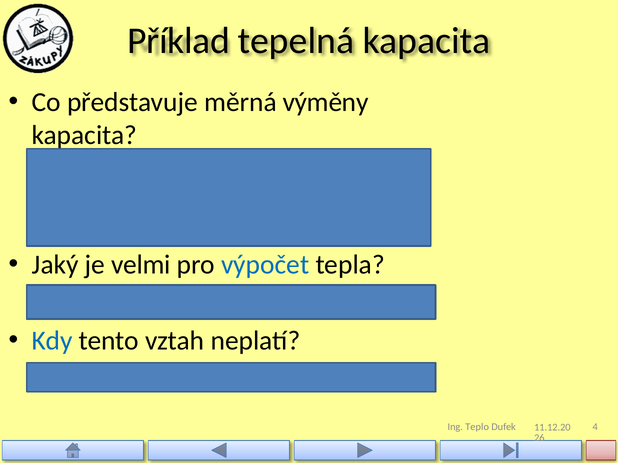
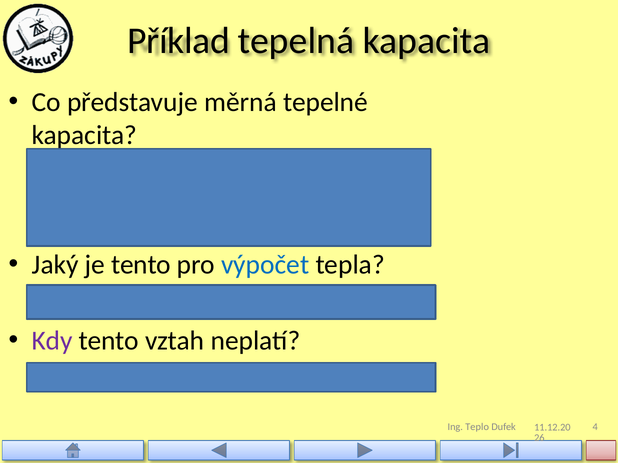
výměny: výměny -> tepelné
je velmi: velmi -> tento
Kdy colour: blue -> purple
